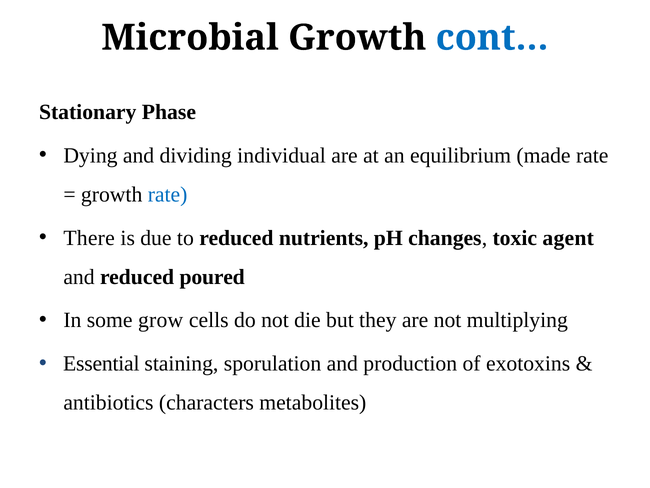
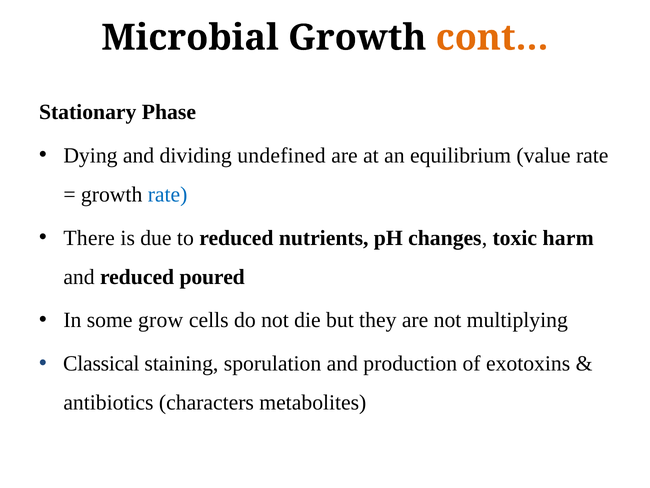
cont… colour: blue -> orange
individual: individual -> undefined
made: made -> value
agent: agent -> harm
Essential: Essential -> Classical
